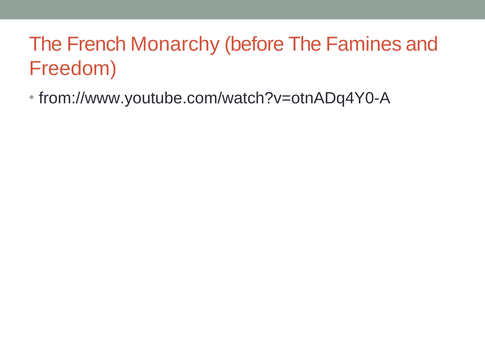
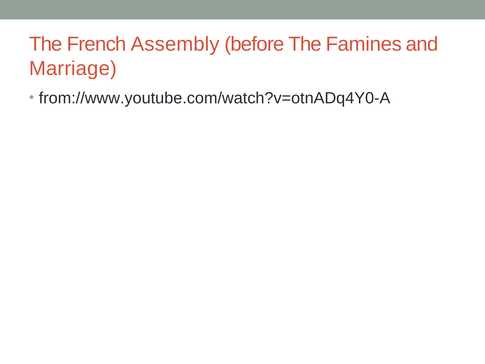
Monarchy: Monarchy -> Assembly
Freedom: Freedom -> Marriage
